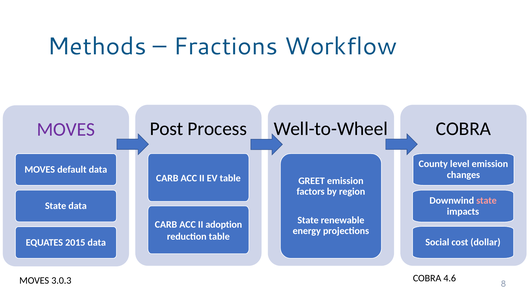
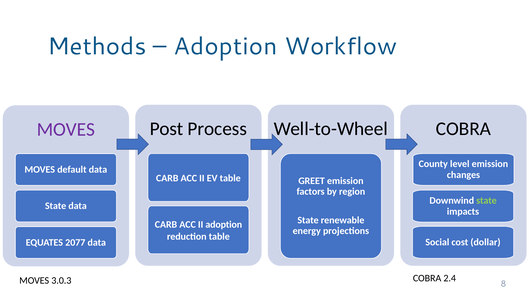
Fractions at (226, 46): Fractions -> Adoption
state at (486, 200) colour: pink -> light green
2015: 2015 -> 2077
4.6: 4.6 -> 2.4
